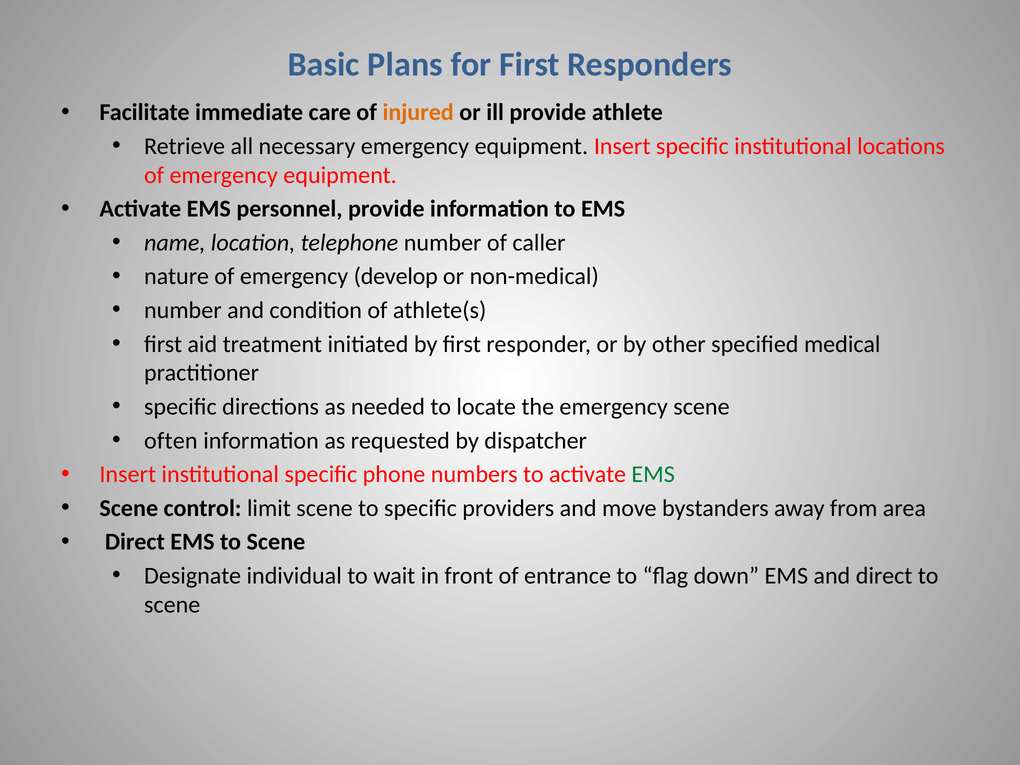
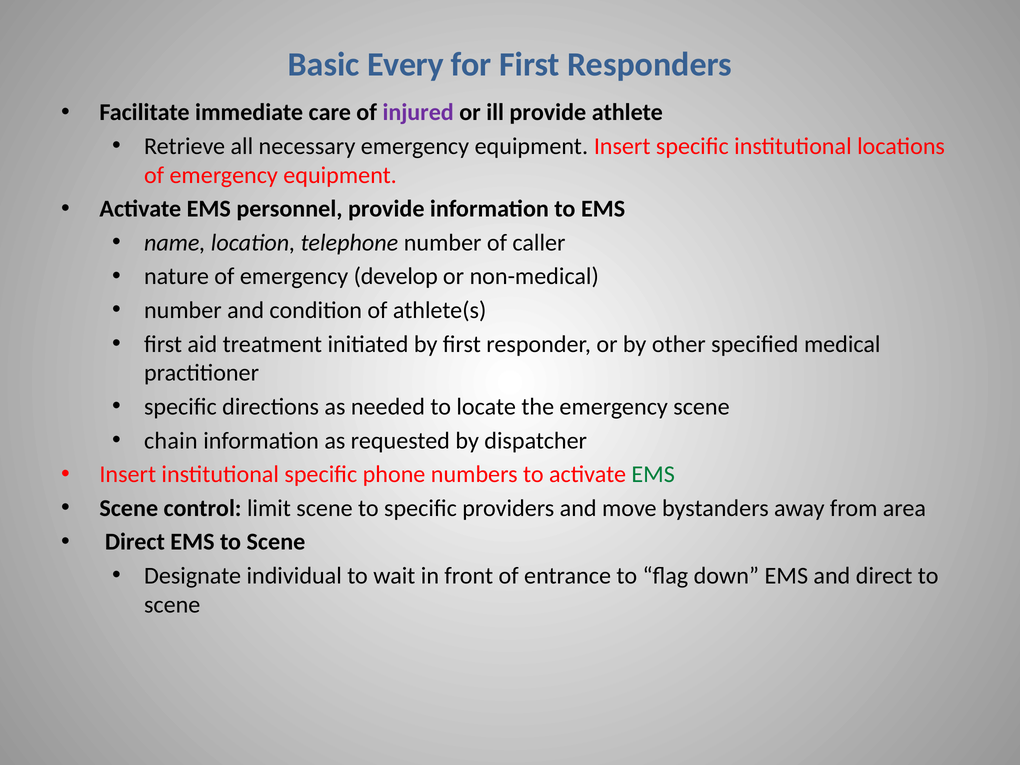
Plans: Plans -> Every
injured colour: orange -> purple
often: often -> chain
